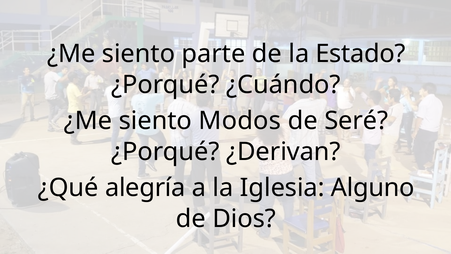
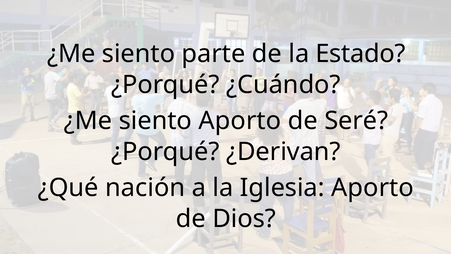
siento Modos: Modos -> Aporto
alegría: alegría -> nación
Iglesia Alguno: Alguno -> Aporto
